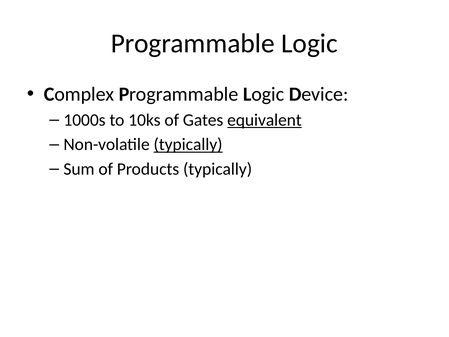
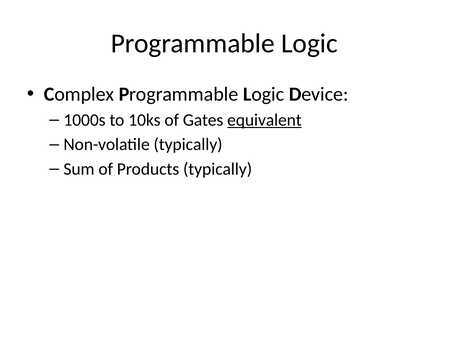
typically at (188, 144) underline: present -> none
